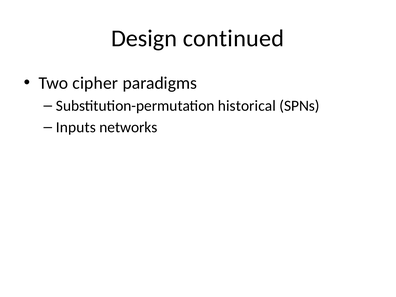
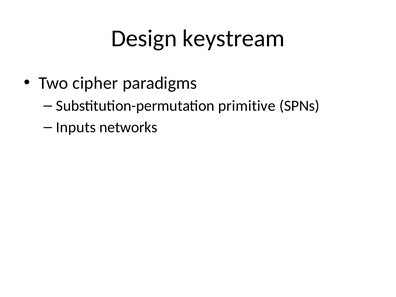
continued: continued -> keystream
historical: historical -> primitive
